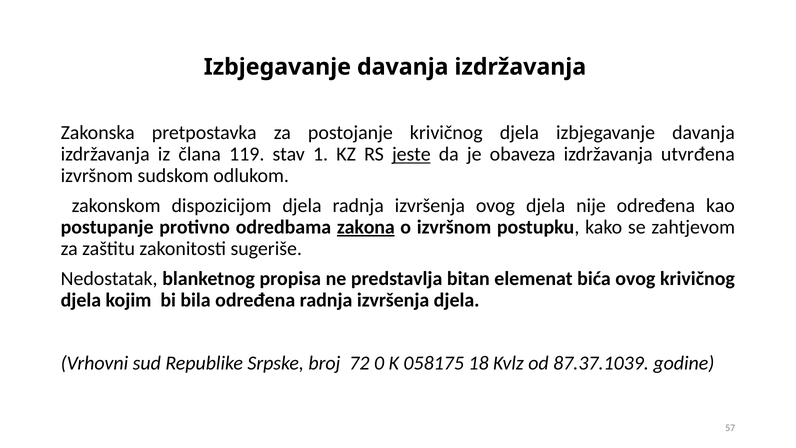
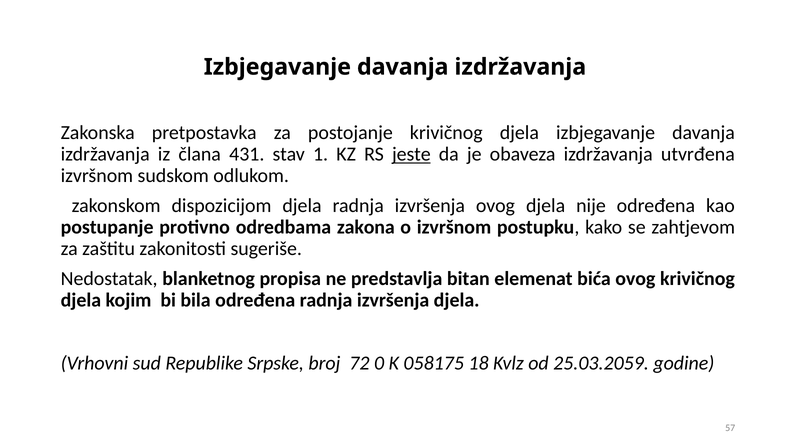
119: 119 -> 431
zakona underline: present -> none
87.37.1039: 87.37.1039 -> 25.03.2059
